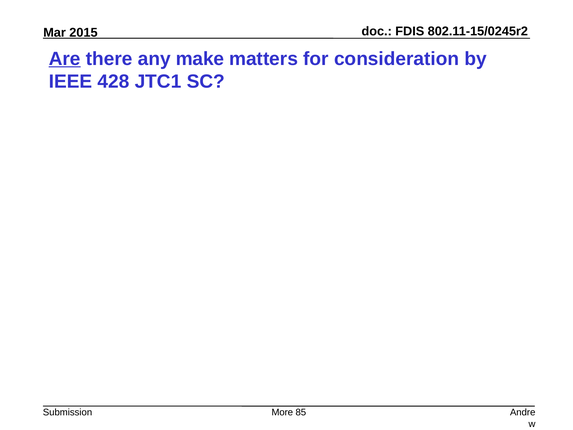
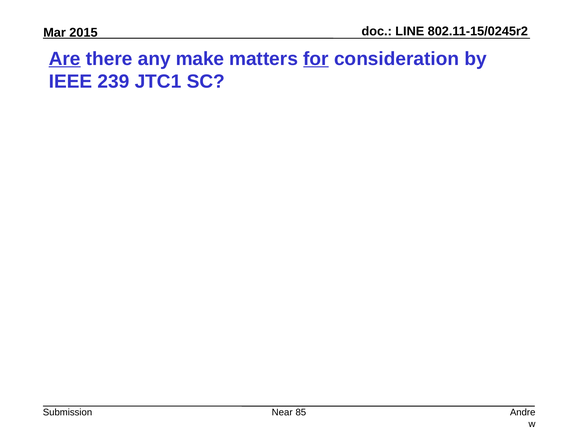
FDIS: FDIS -> LINE
for underline: none -> present
428: 428 -> 239
More: More -> Near
